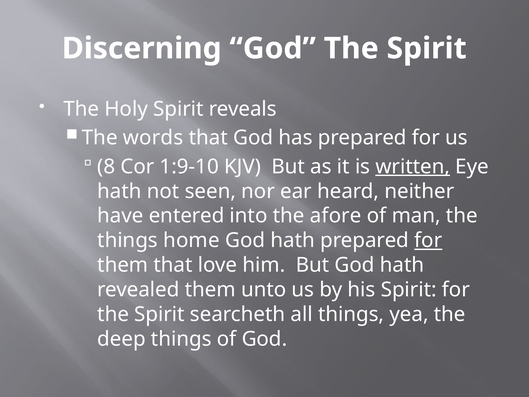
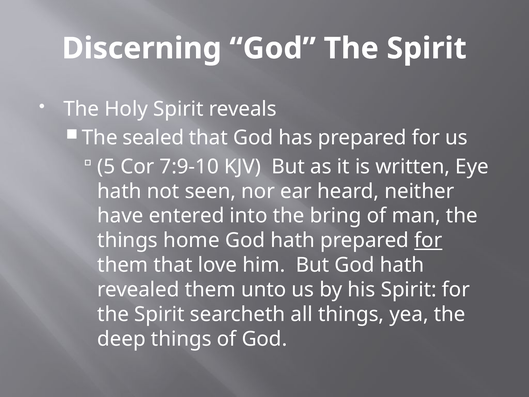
words: words -> sealed
8: 8 -> 5
1:9-10: 1:9-10 -> 7:9-10
written underline: present -> none
afore: afore -> bring
